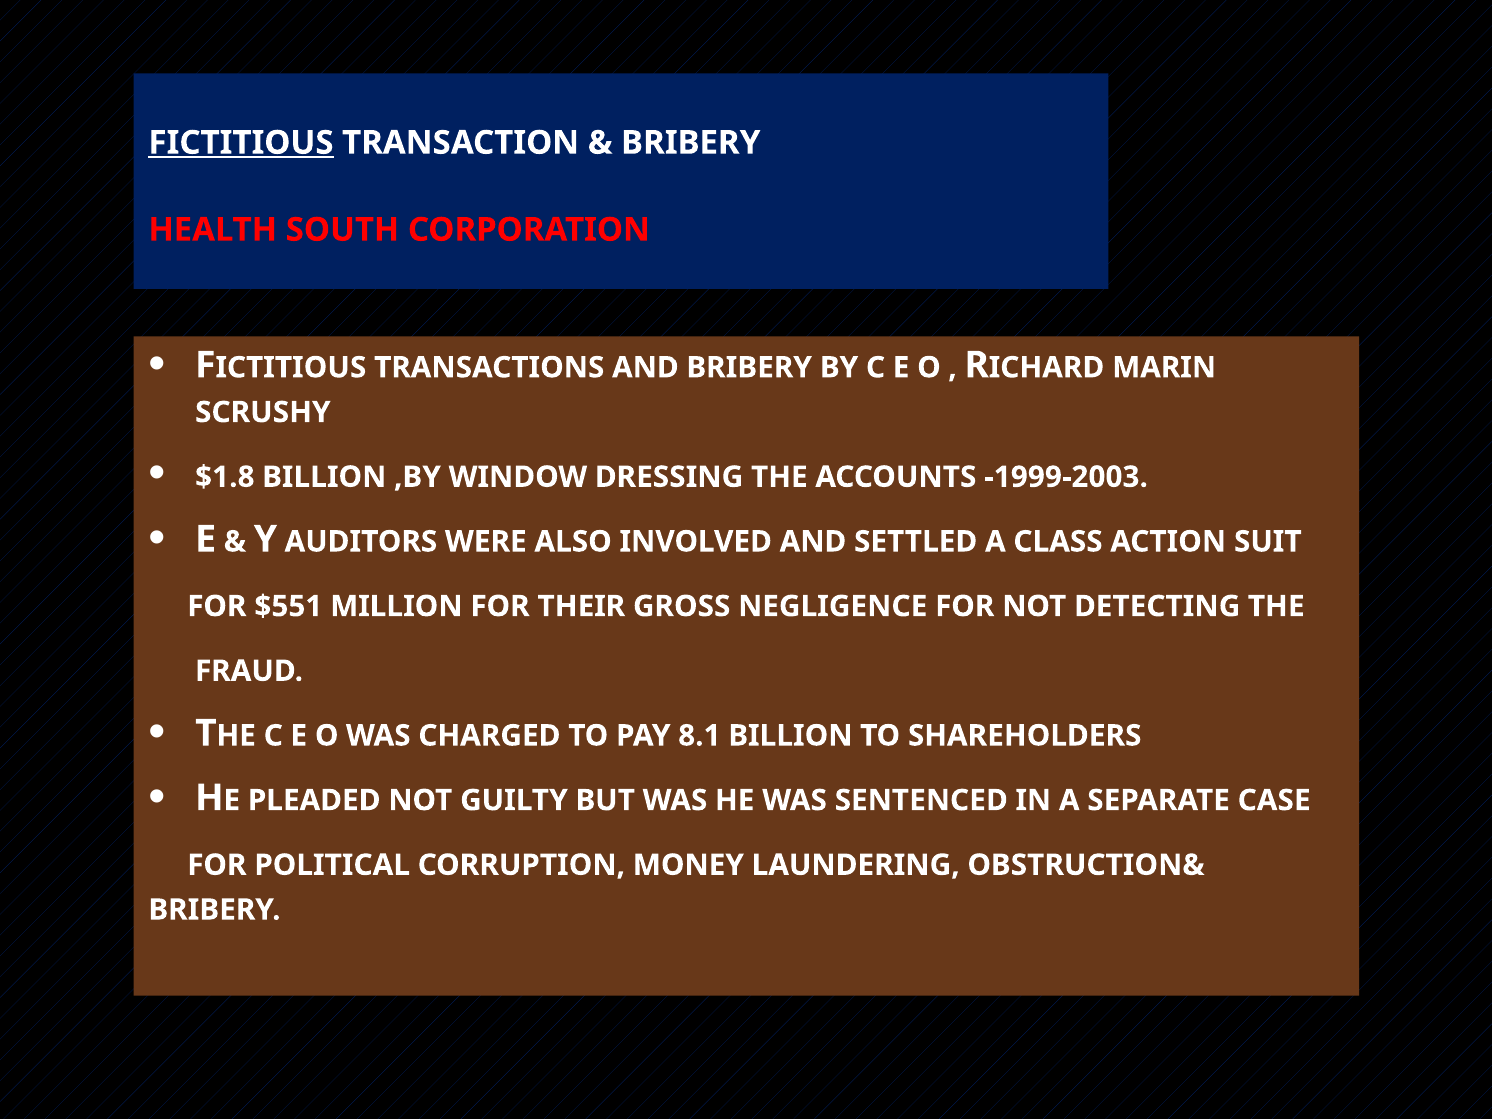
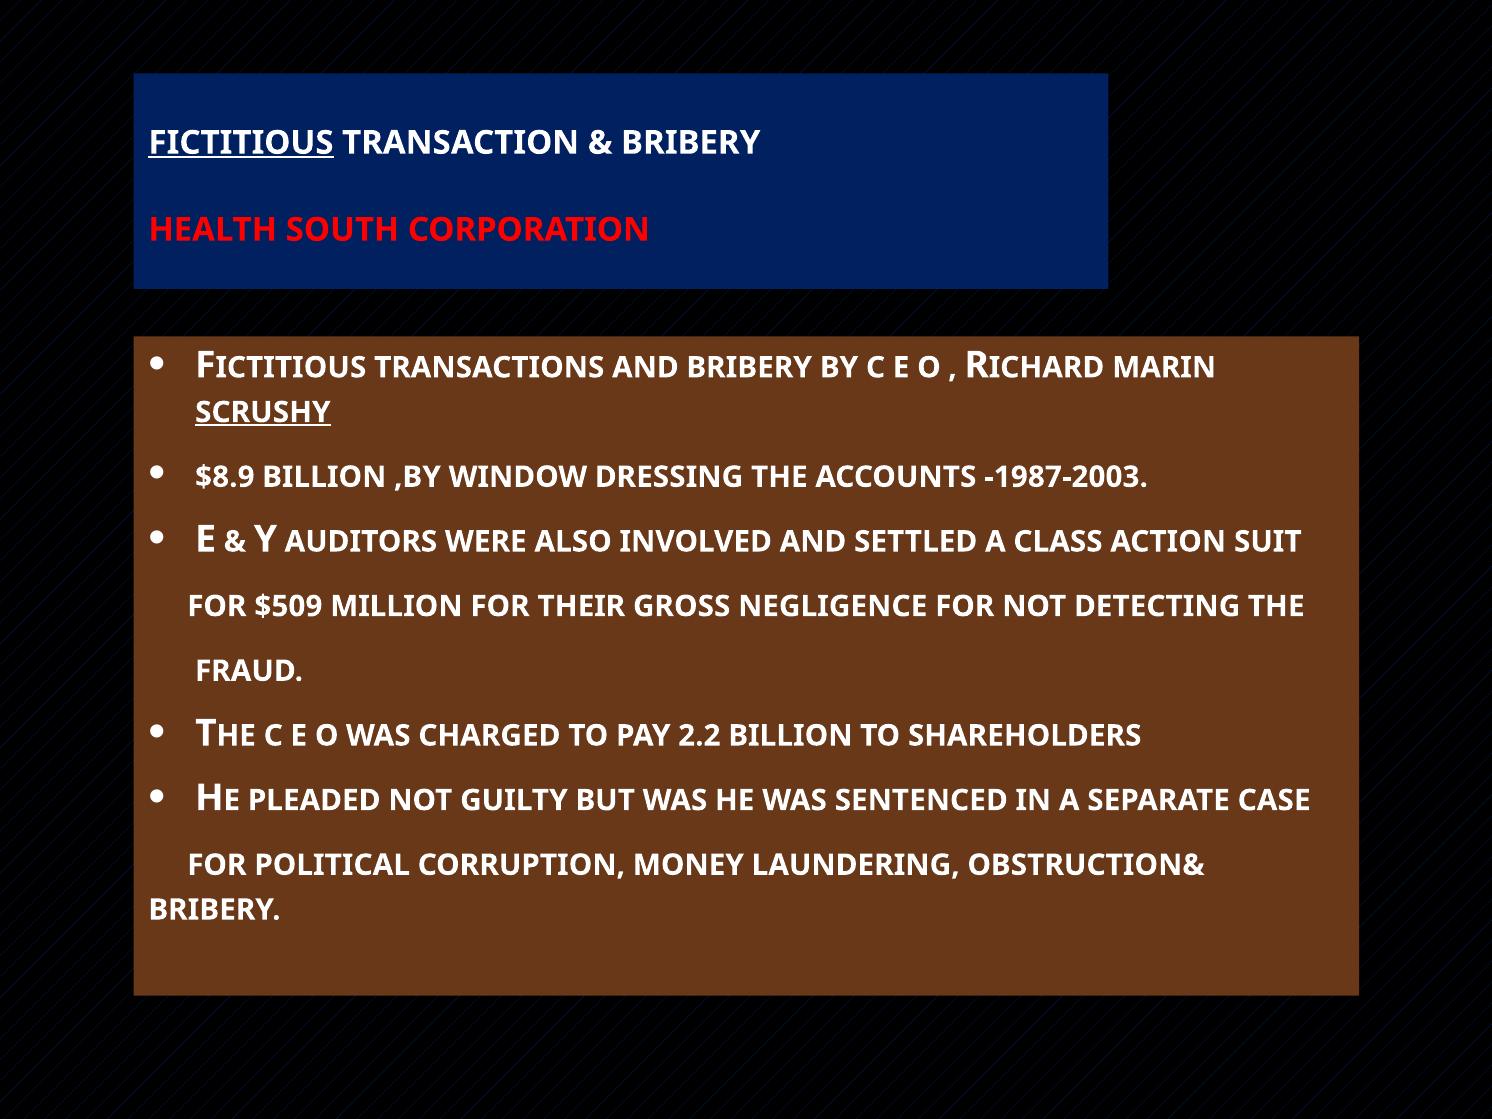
SCRUSHY underline: none -> present
$1.8: $1.8 -> $8.9
-1999-2003: -1999-2003 -> -1987-2003
$551: $551 -> $509
8.1: 8.1 -> 2.2
